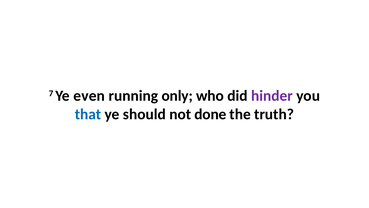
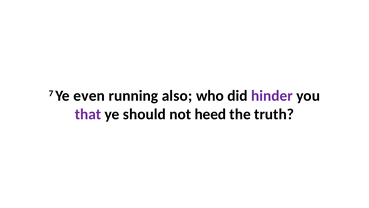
only: only -> also
that colour: blue -> purple
done: done -> heed
